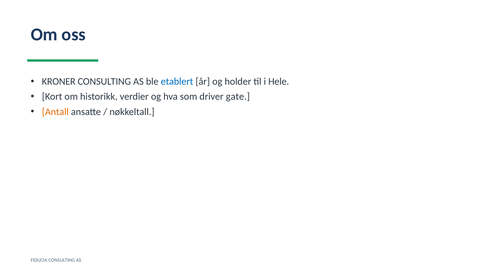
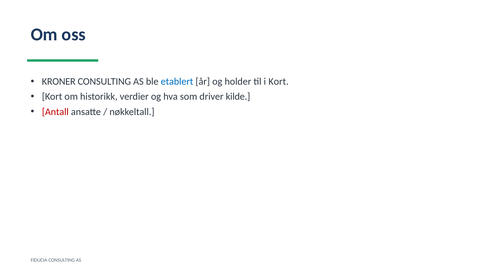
i Hele: Hele -> Kort
gate: gate -> kilde
Antall colour: orange -> red
